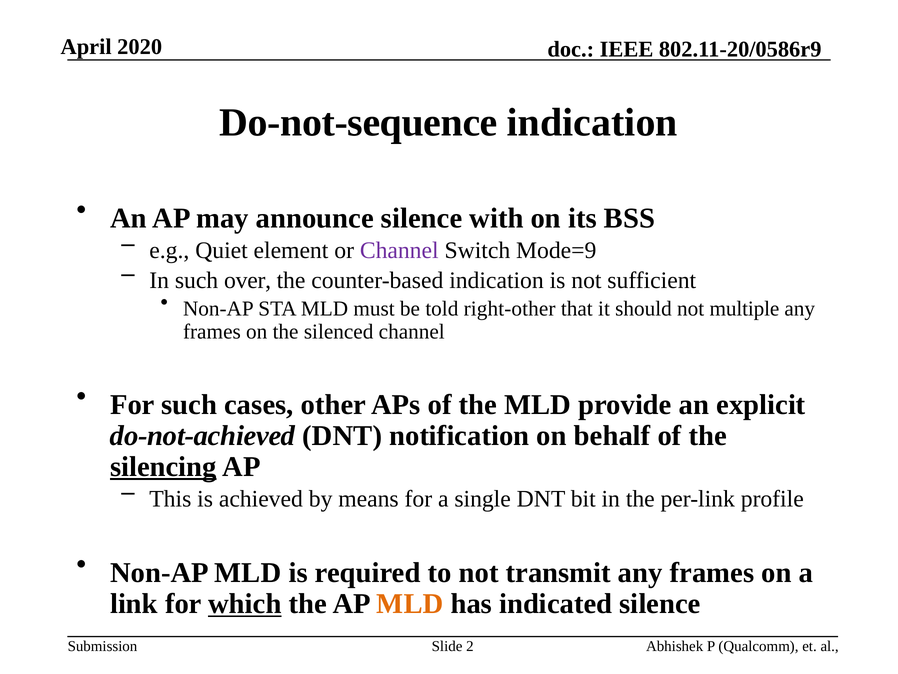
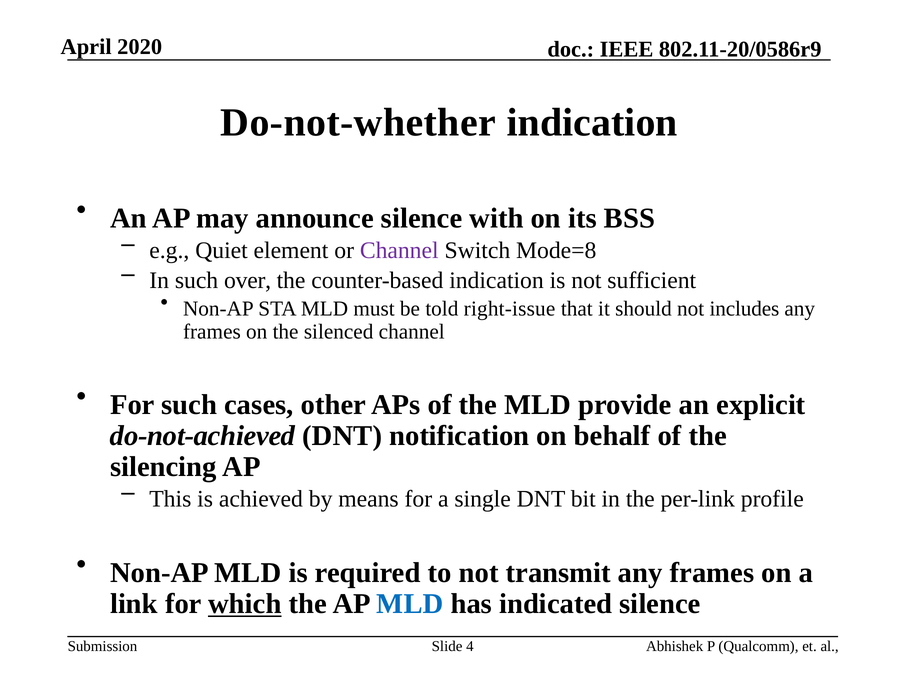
Do-not-sequence: Do-not-sequence -> Do-not-whether
Mode=9: Mode=9 -> Mode=8
right-other: right-other -> right-issue
multiple: multiple -> includes
silencing underline: present -> none
MLD at (410, 603) colour: orange -> blue
2: 2 -> 4
